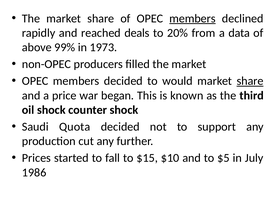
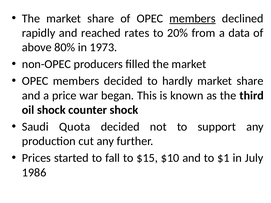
deals: deals -> rates
99%: 99% -> 80%
would: would -> hardly
share at (250, 81) underline: present -> none
$5: $5 -> $1
